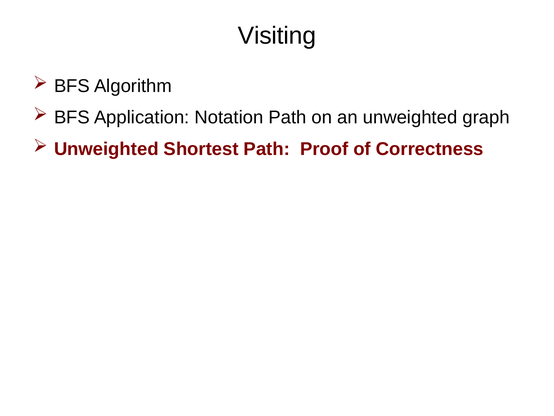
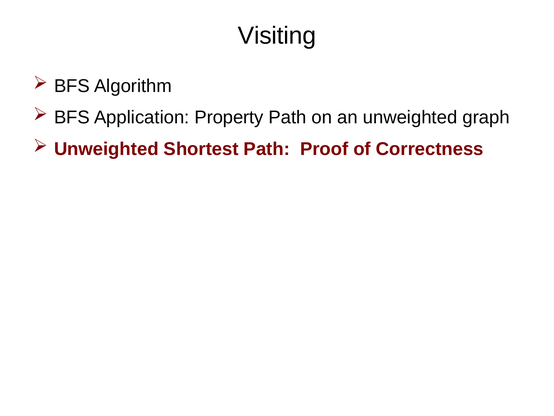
Notation: Notation -> Property
